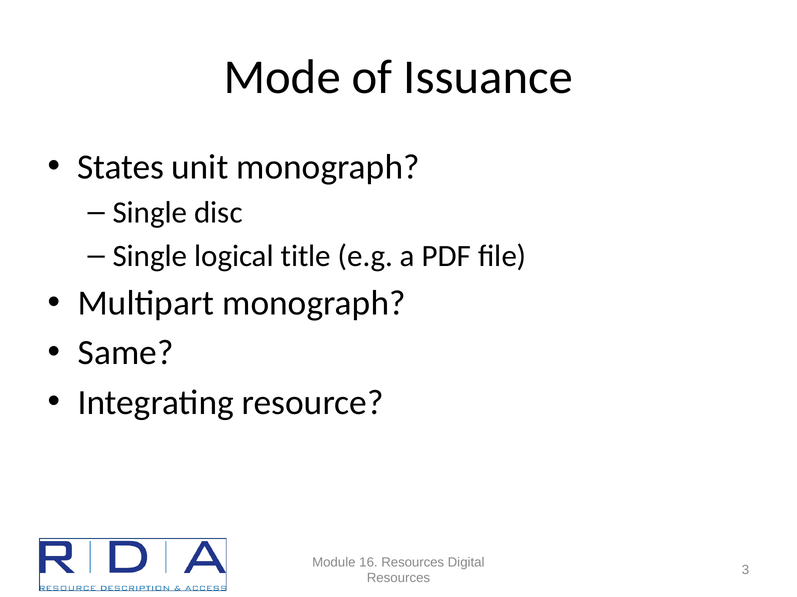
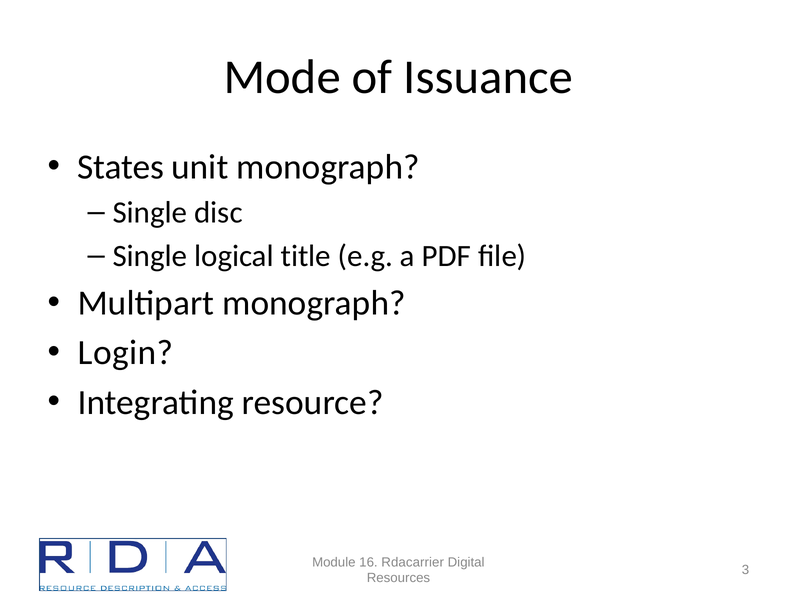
Same: Same -> Login
16 Resources: Resources -> Rdacarrier
